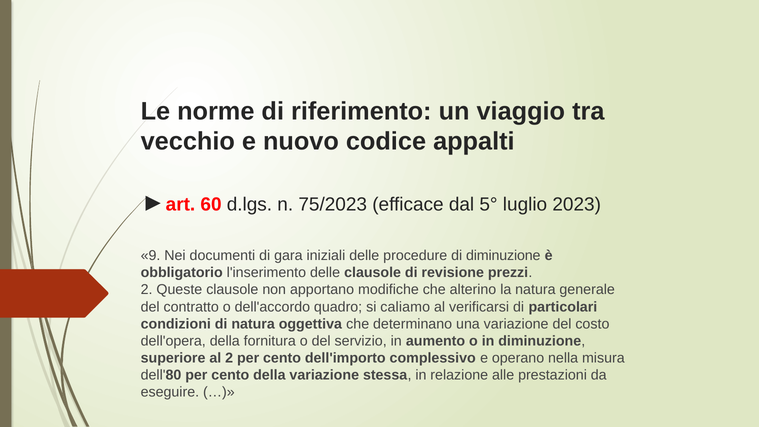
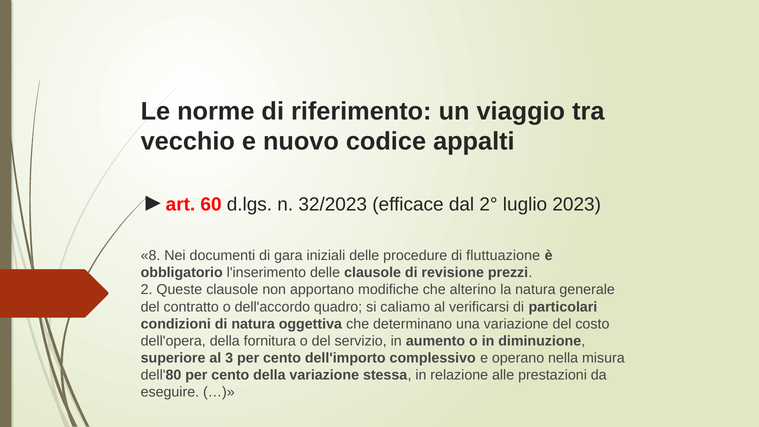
75/2023: 75/2023 -> 32/2023
5°: 5° -> 2°
9: 9 -> 8
di diminuzione: diminuzione -> fluttuazione
al 2: 2 -> 3
